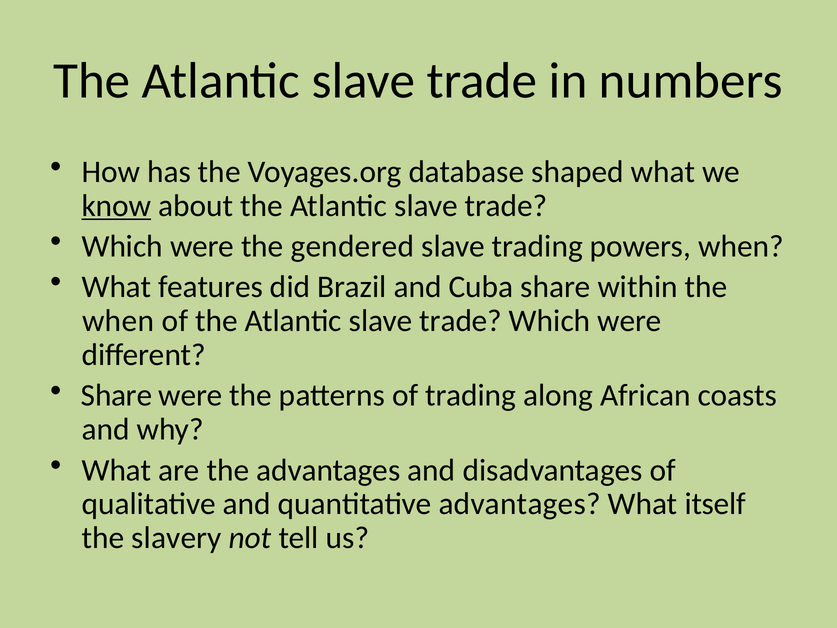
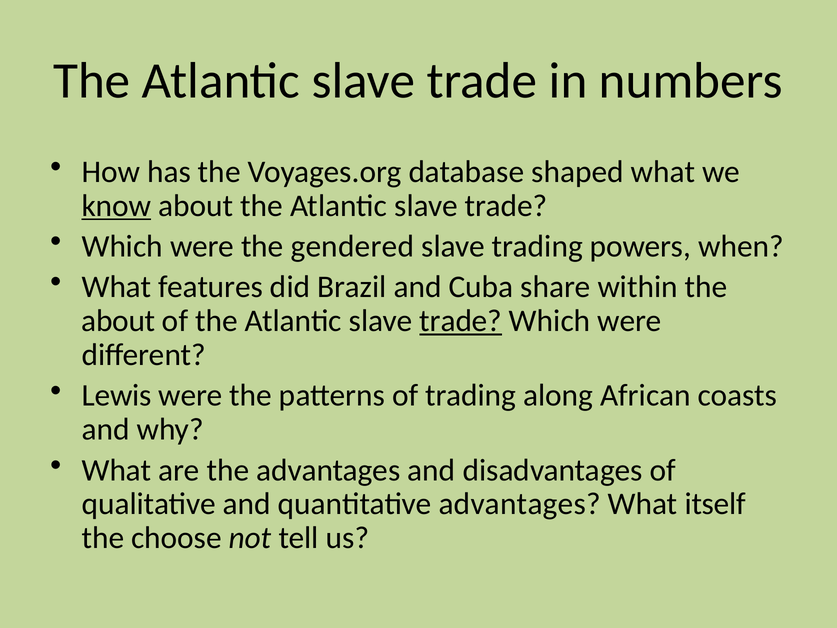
when at (118, 321): when -> about
trade at (461, 321) underline: none -> present
Share at (117, 395): Share -> Lewis
slavery: slavery -> choose
